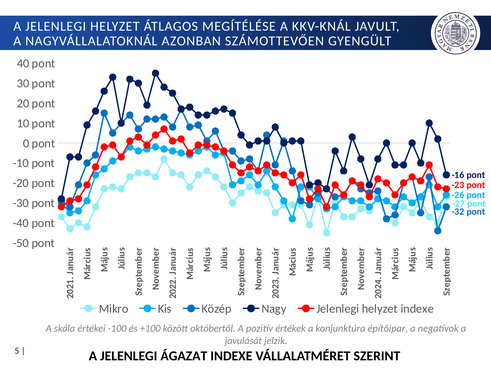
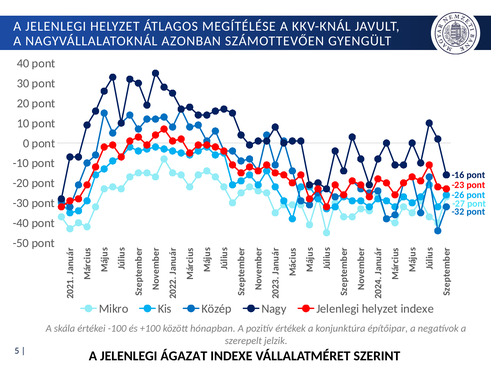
októbertől: októbertől -> hónapban
javulását: javulását -> szerepelt
